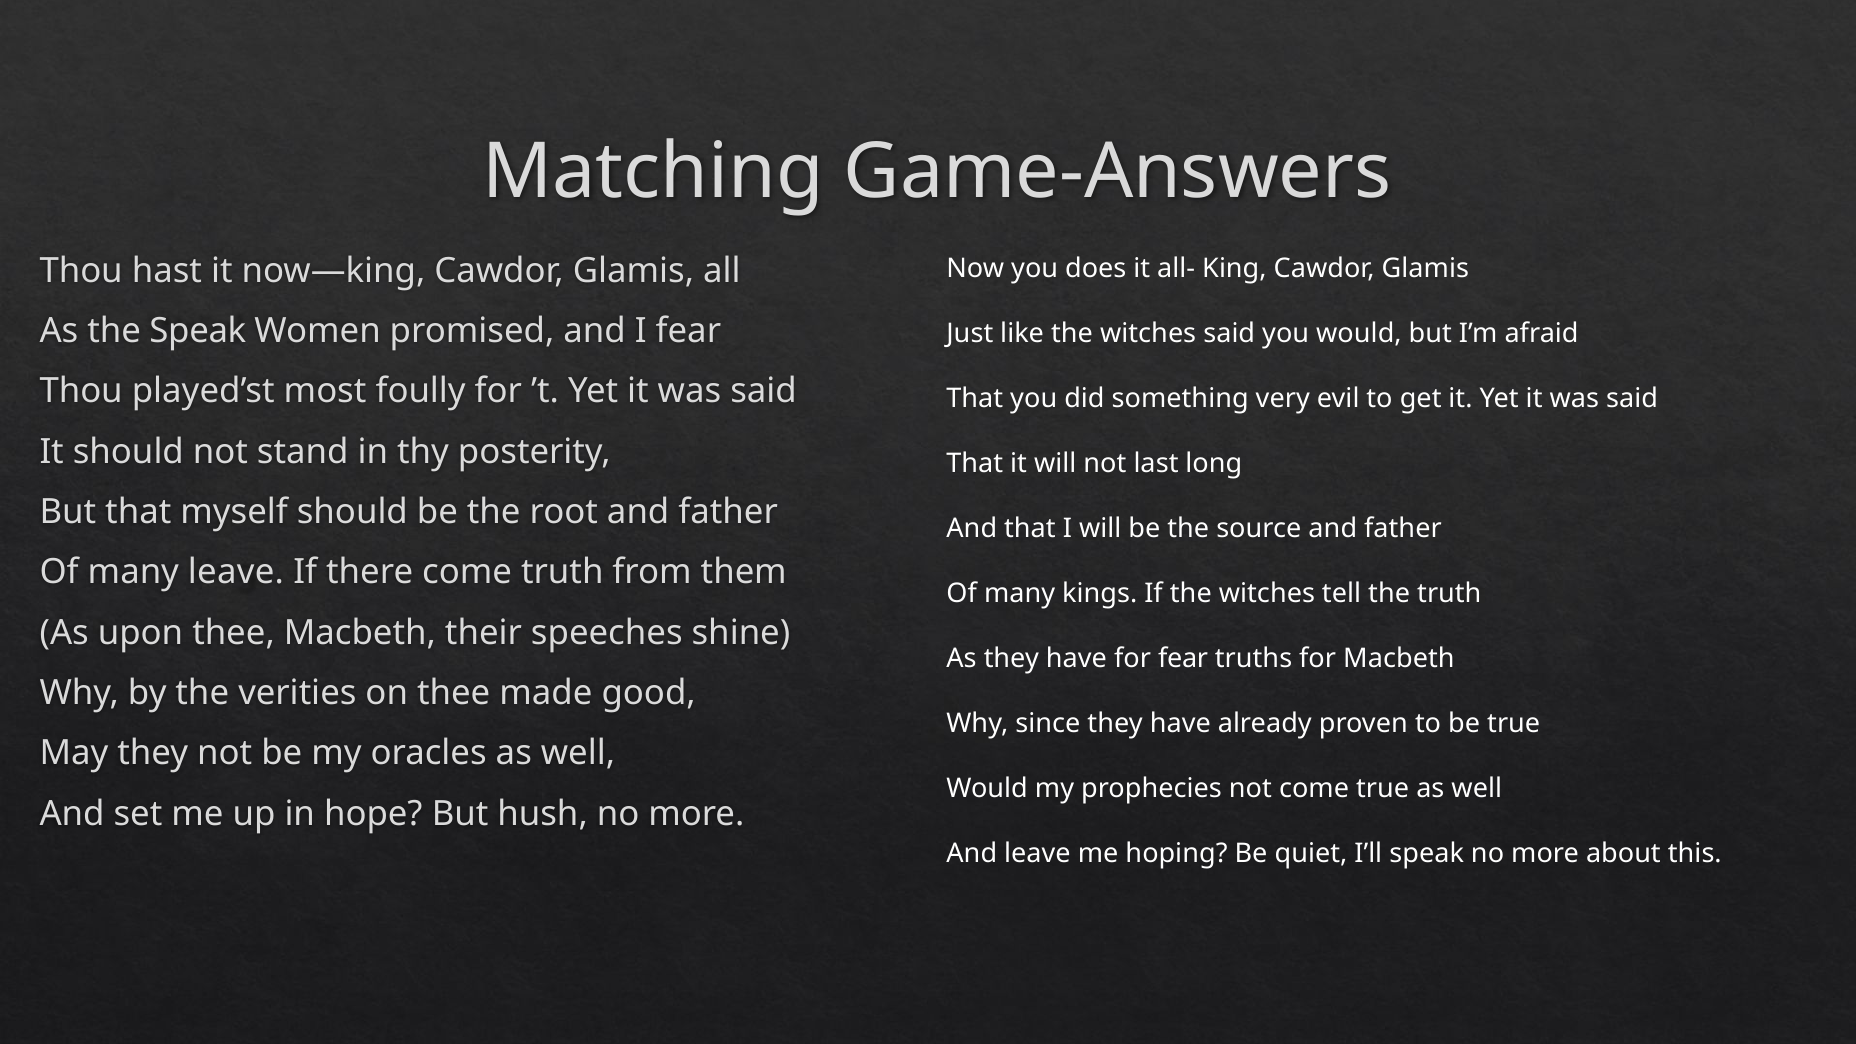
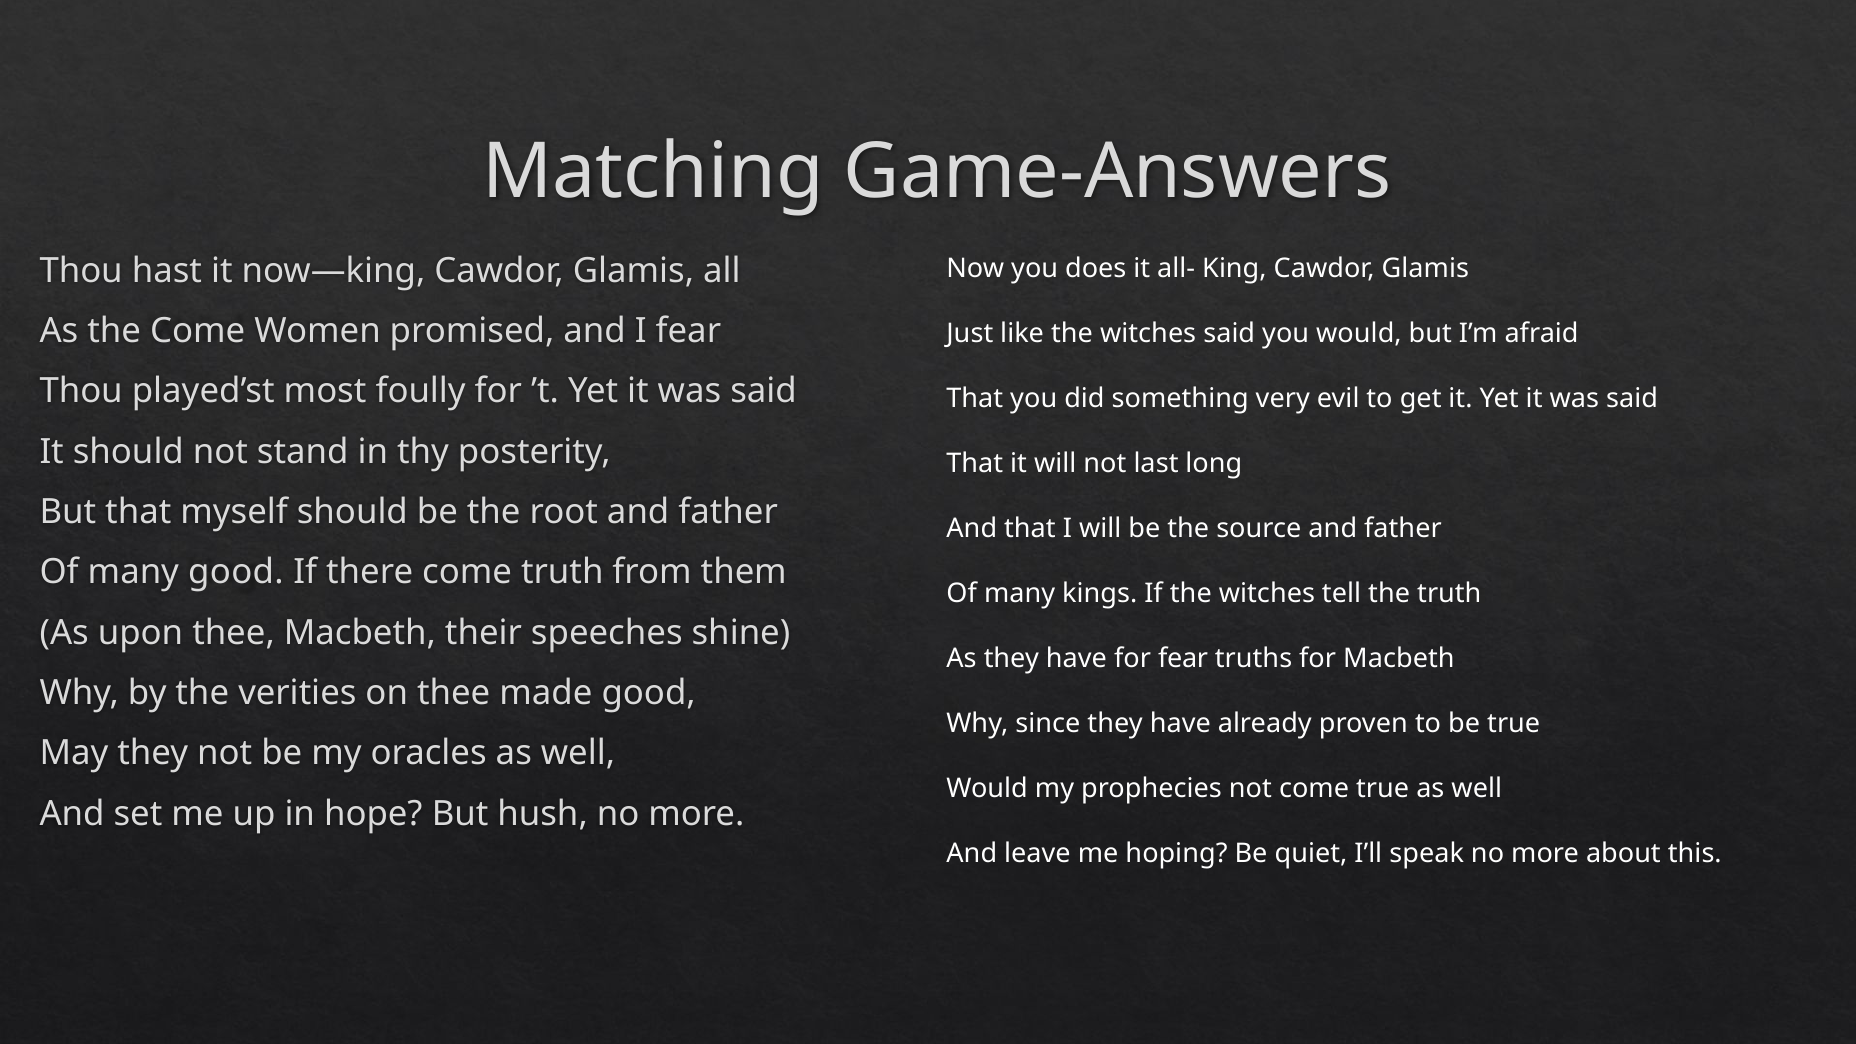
the Speak: Speak -> Come
many leave: leave -> good
